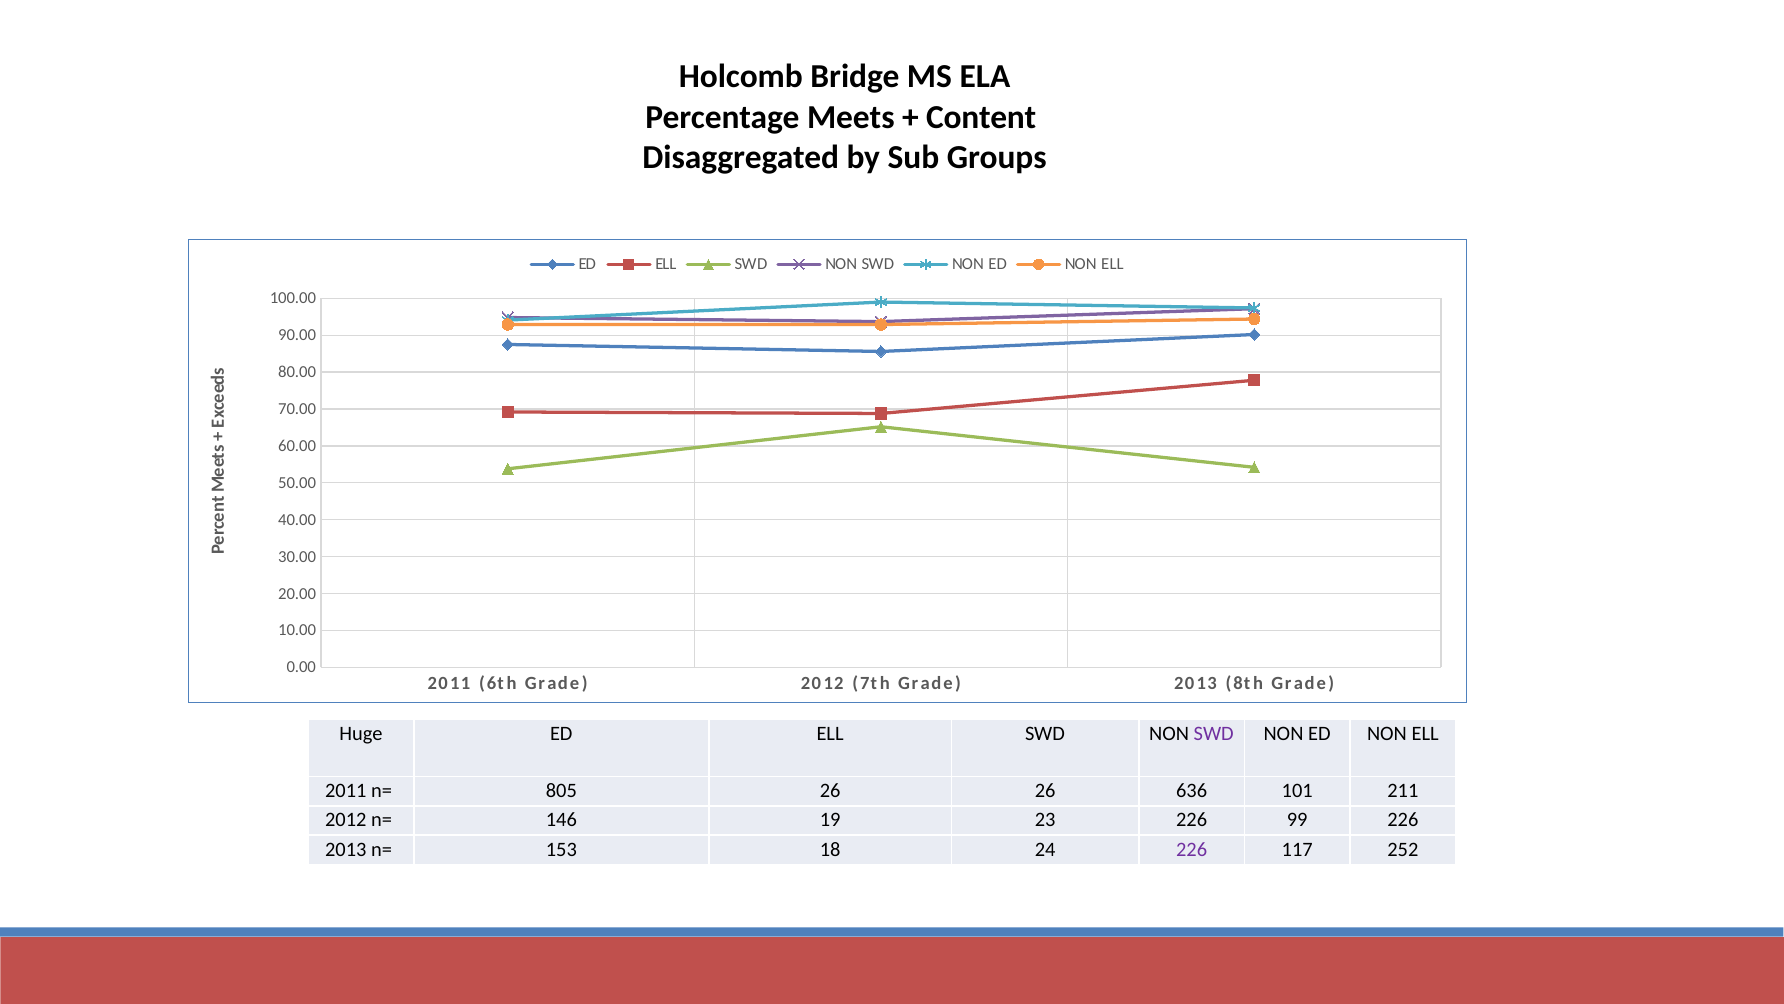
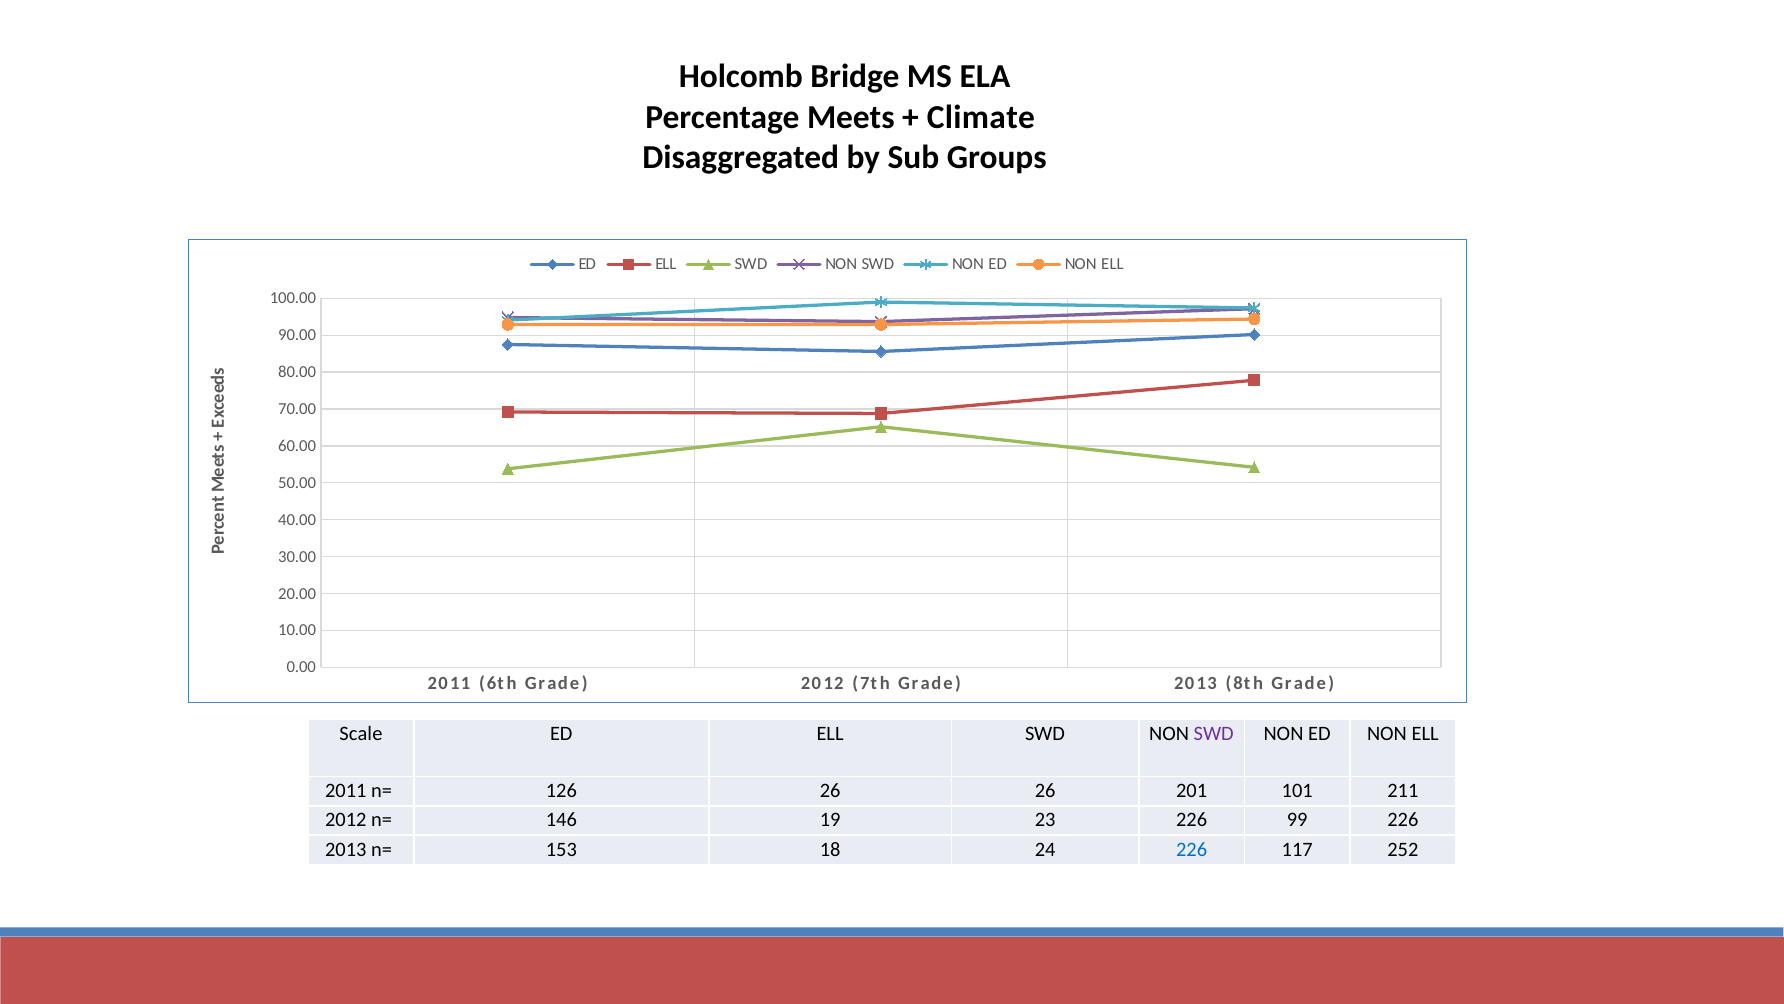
Content: Content -> Climate
Huge: Huge -> Scale
805: 805 -> 126
636: 636 -> 201
226 at (1192, 849) colour: purple -> blue
